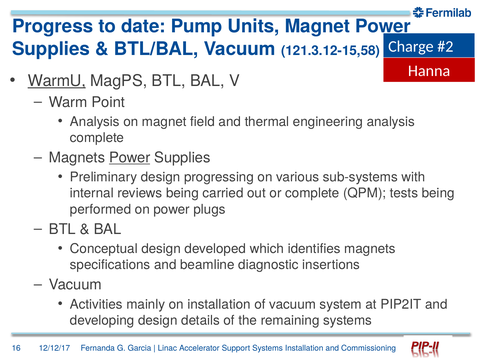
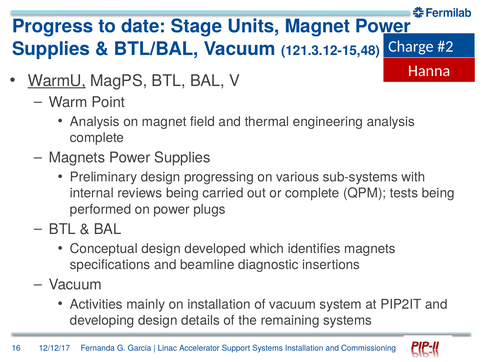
Pump: Pump -> Stage
121.3.12-15,58: 121.3.12-15,58 -> 121.3.12-15,48
Power at (130, 157) underline: present -> none
